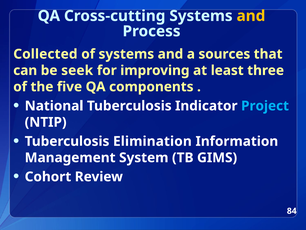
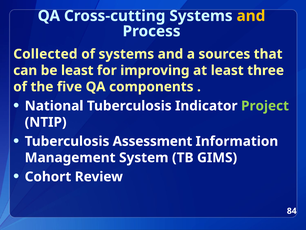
be seek: seek -> least
Project colour: light blue -> light green
Elimination: Elimination -> Assessment
